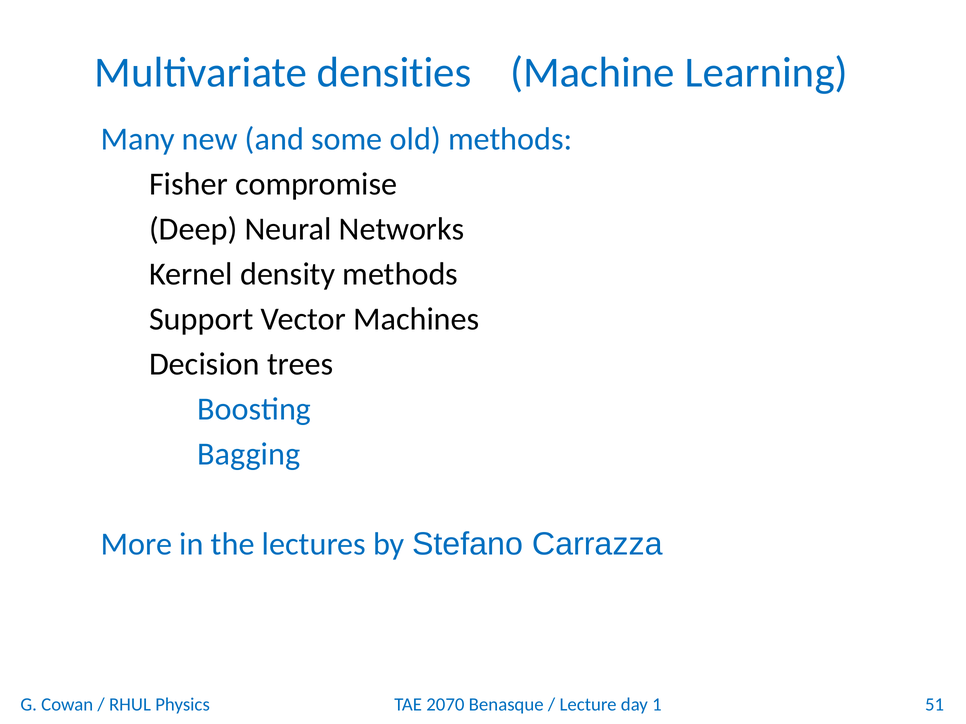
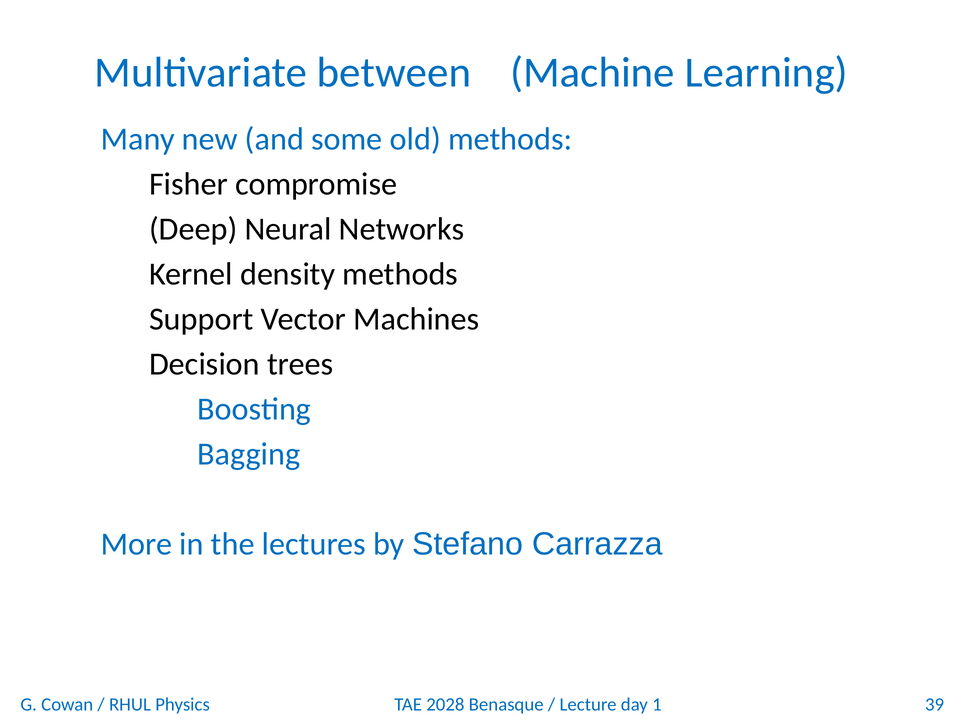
densities: densities -> between
2070: 2070 -> 2028
51: 51 -> 39
